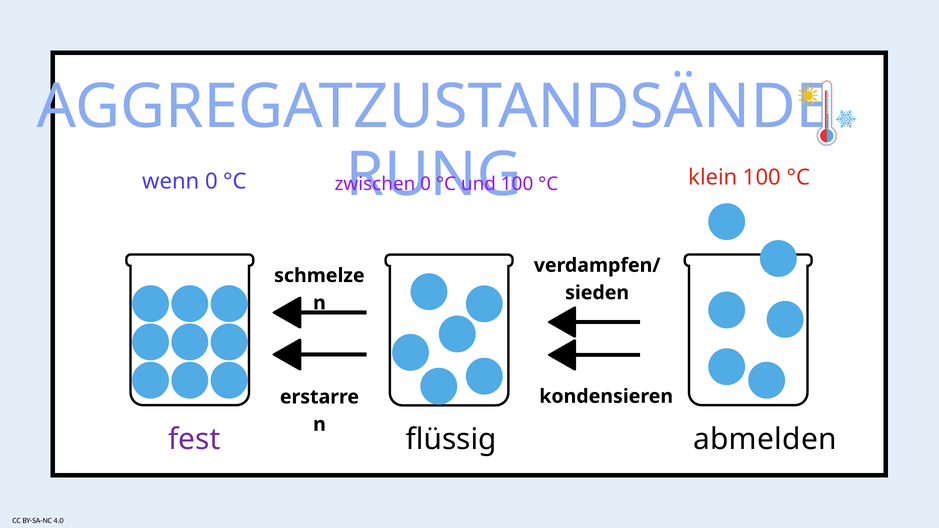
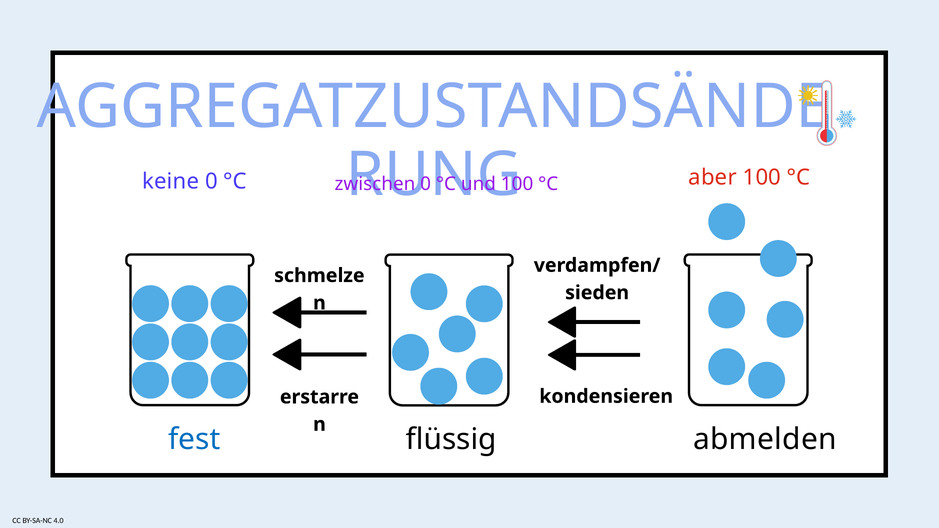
wenn: wenn -> keine
klein: klein -> aber
fest colour: purple -> blue
